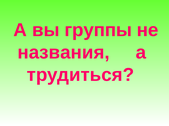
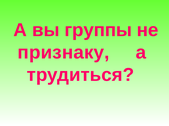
названия: названия -> признаку
